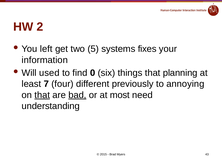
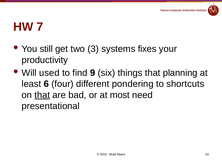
2: 2 -> 7
left: left -> still
5: 5 -> 3
information: information -> productivity
0: 0 -> 9
7: 7 -> 6
previously: previously -> pondering
annoying: annoying -> shortcuts
bad underline: present -> none
understanding: understanding -> presentational
